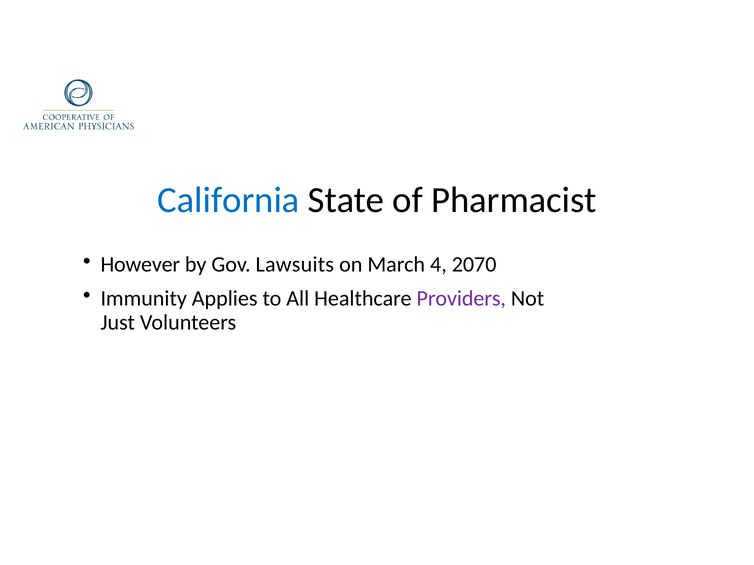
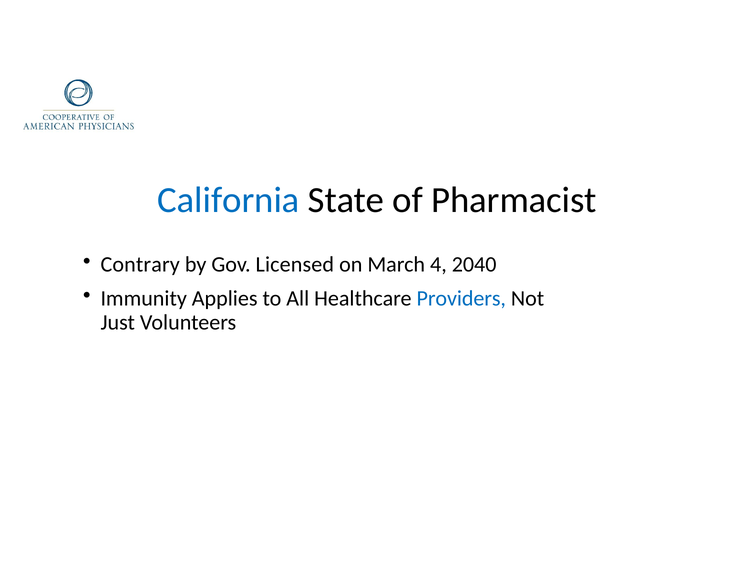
However: However -> Contrary
Lawsuits: Lawsuits -> Licensed
2070: 2070 -> 2040
Providers colour: purple -> blue
